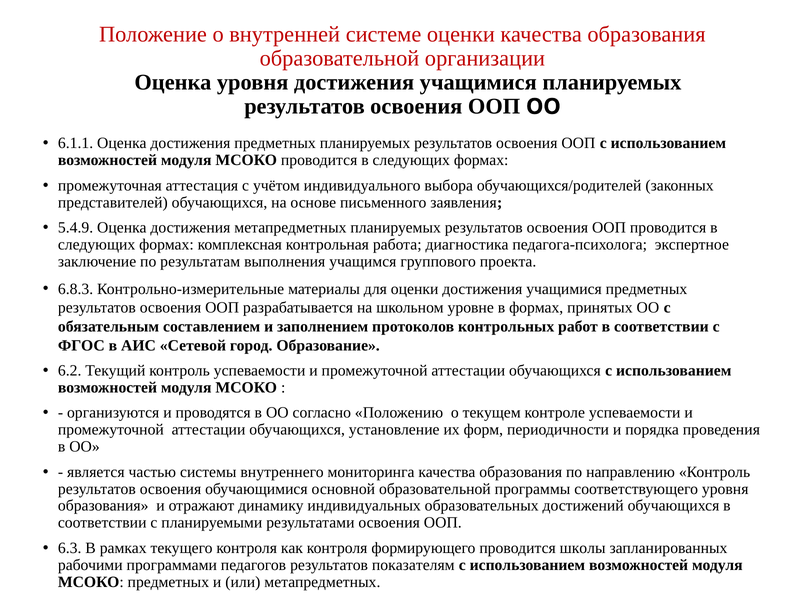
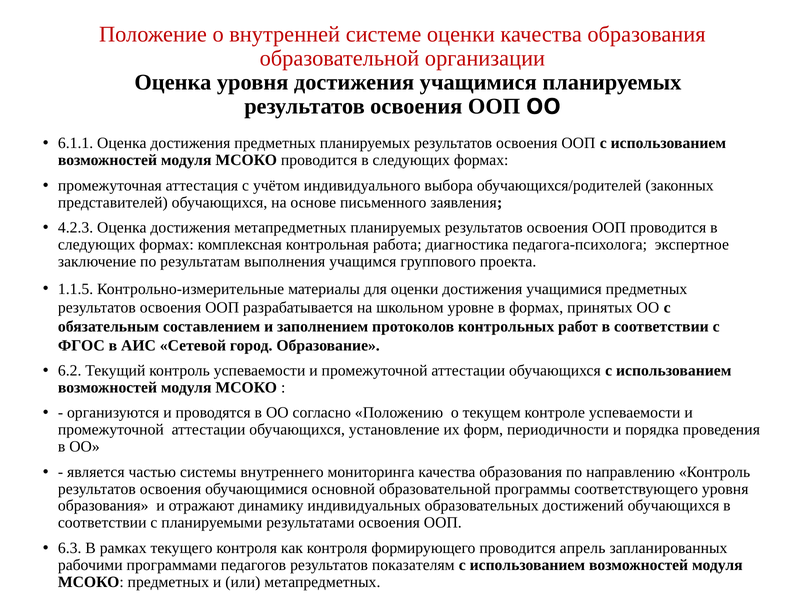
5.4.9: 5.4.9 -> 4.2.3
6.8.3: 6.8.3 -> 1.1.5
школы: школы -> апрель
